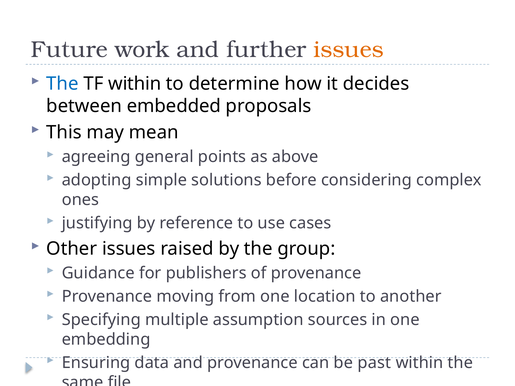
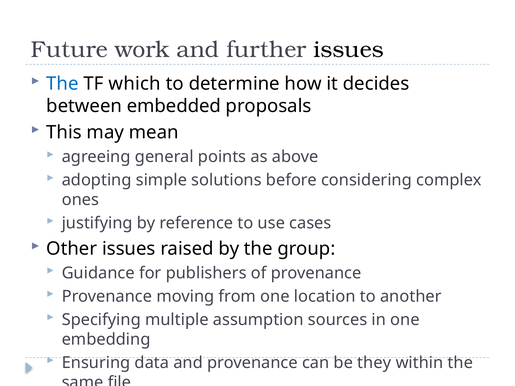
issues at (349, 50) colour: orange -> black
TF within: within -> which
past: past -> they
